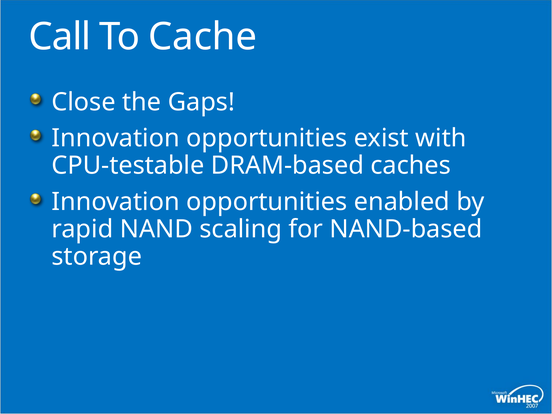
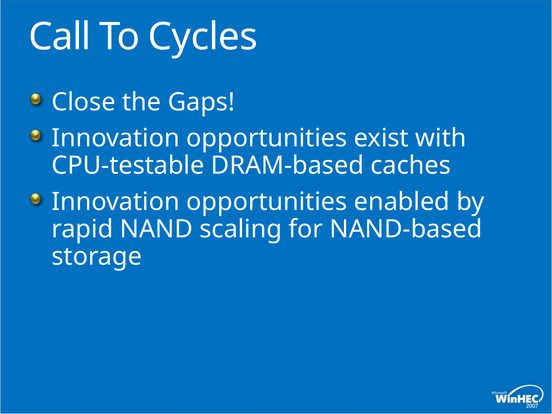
Cache: Cache -> Cycles
